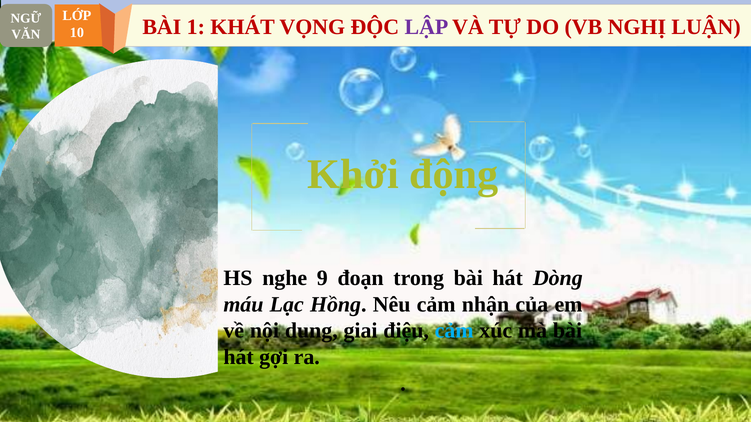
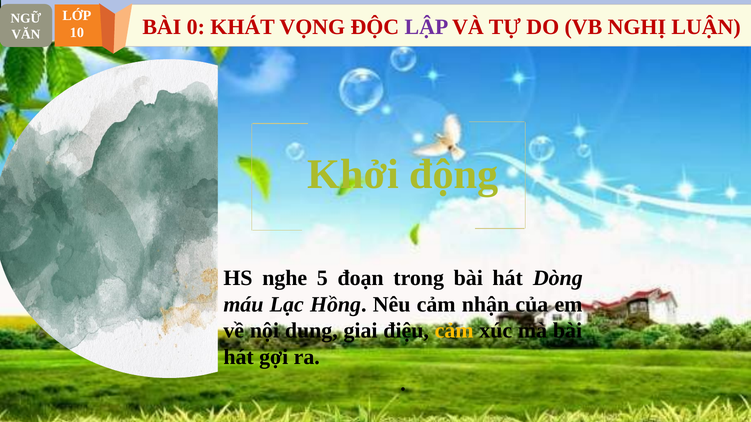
1: 1 -> 0
9: 9 -> 5
cảm at (454, 331) colour: light blue -> yellow
